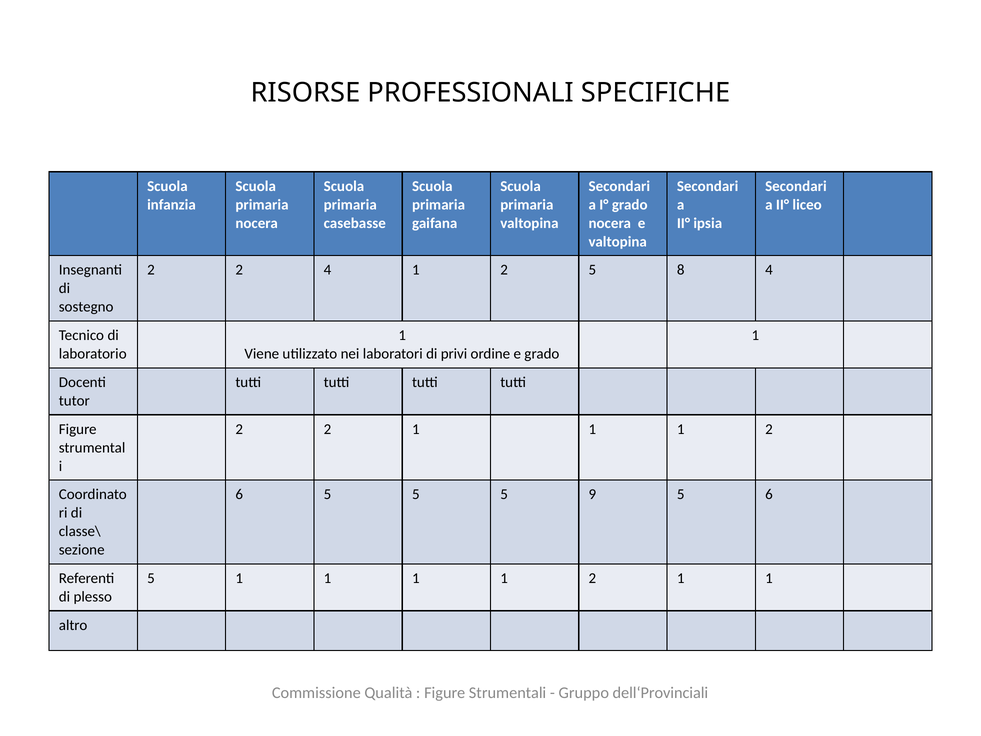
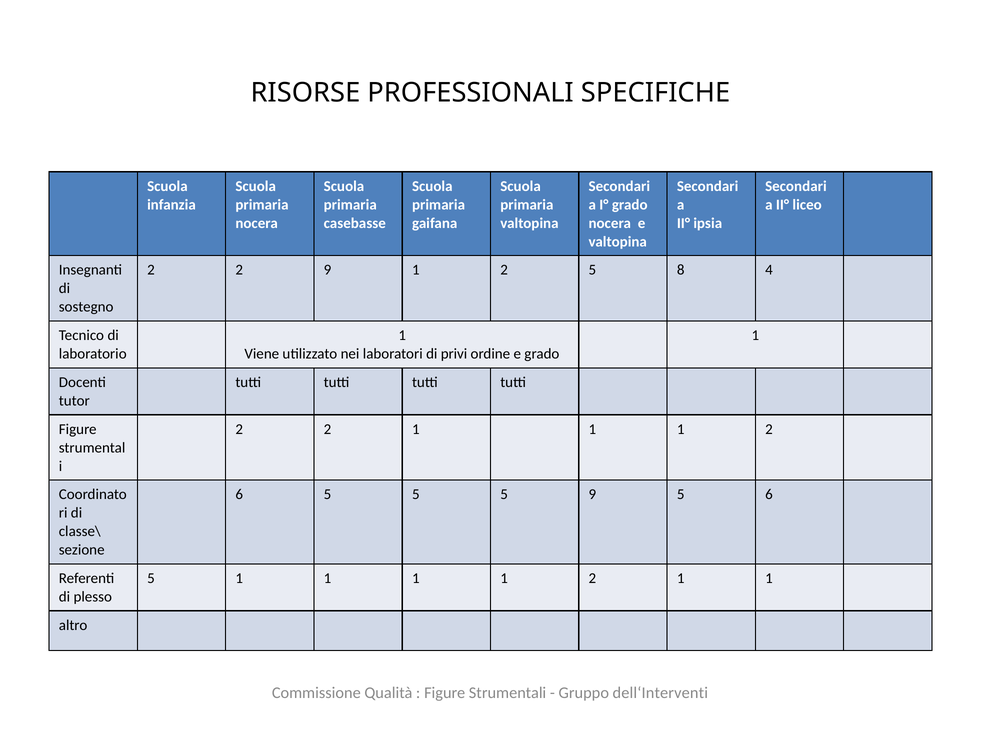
2 4: 4 -> 9
dell‘Provinciali: dell‘Provinciali -> dell‘Interventi
